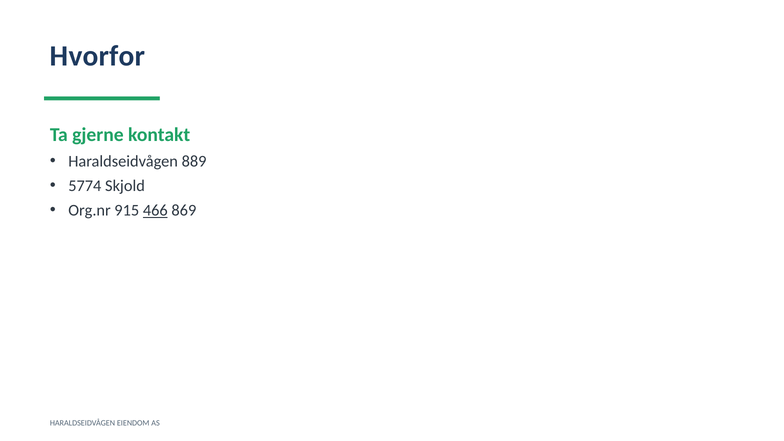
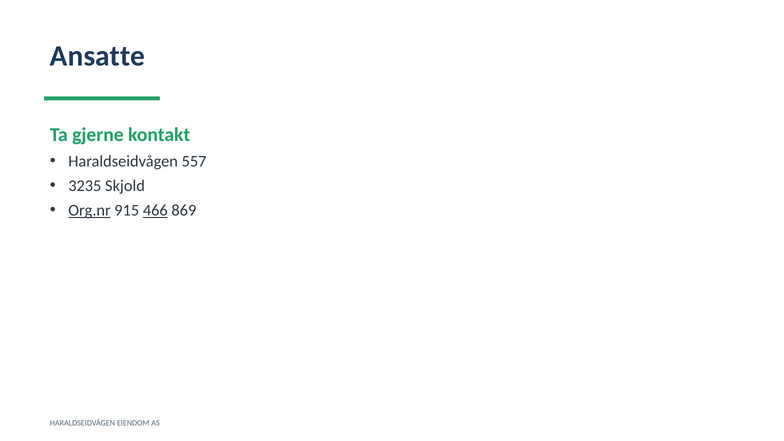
Hvorfor: Hvorfor -> Ansatte
889: 889 -> 557
5774: 5774 -> 3235
Org.nr underline: none -> present
